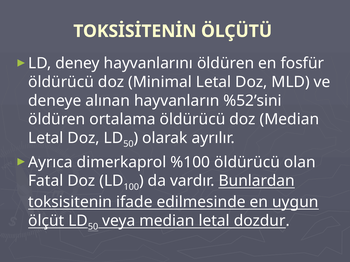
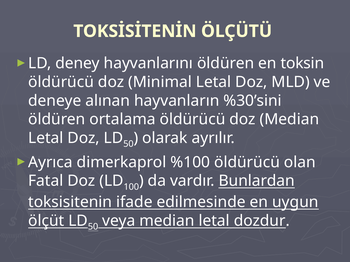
fosfür: fosfür -> toksin
%52’sini: %52’sini -> %30’sini
